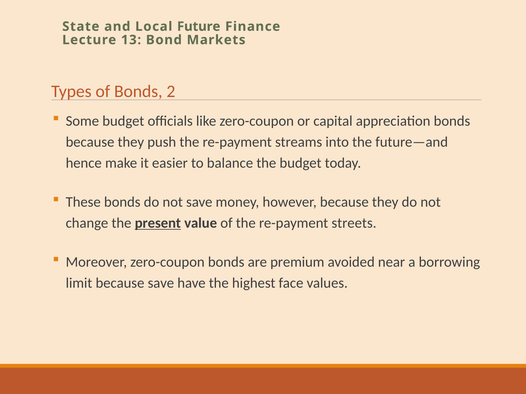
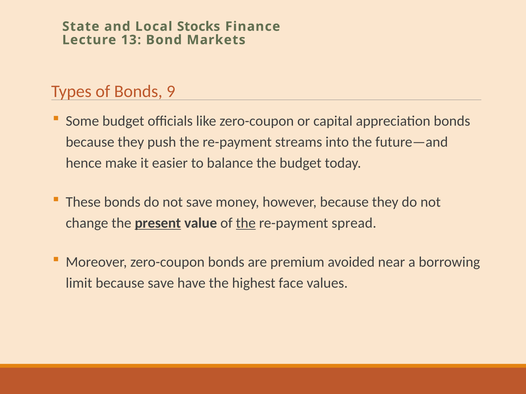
Future: Future -> Stocks
2: 2 -> 9
the at (246, 223) underline: none -> present
streets: streets -> spread
